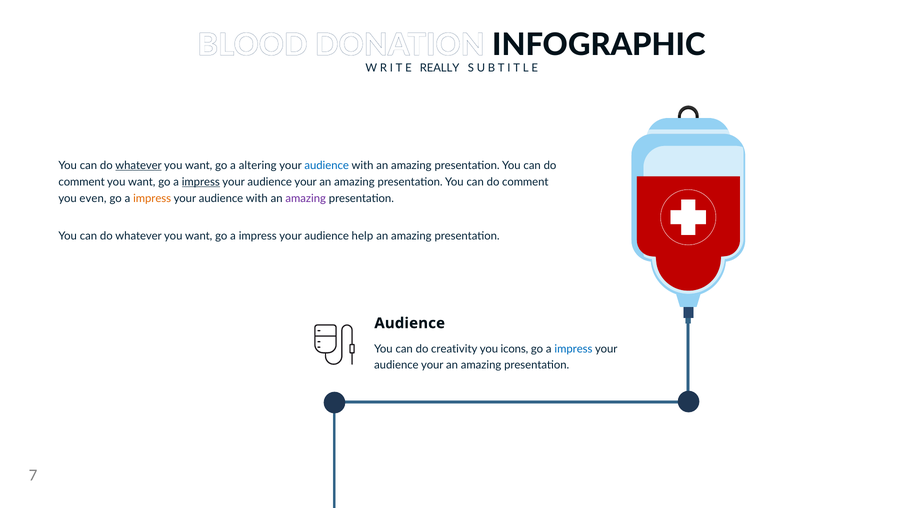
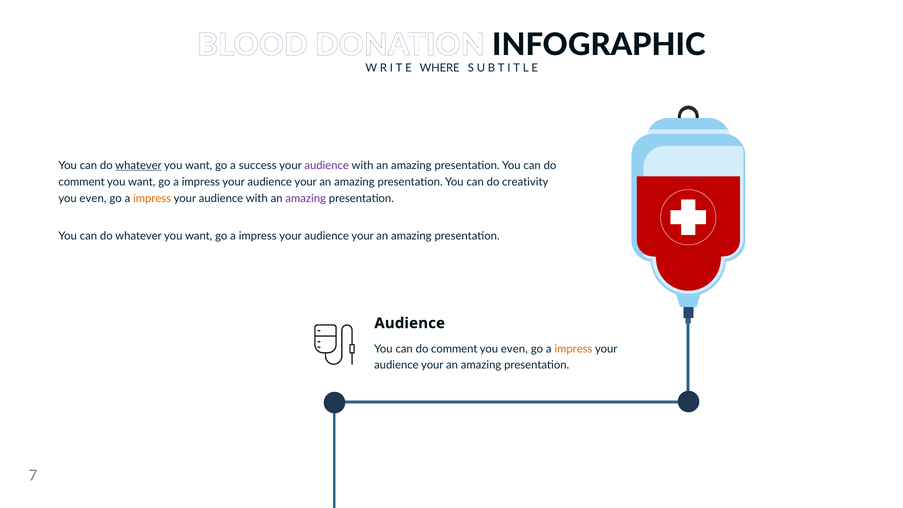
REALLY: REALLY -> WHERE
altering: altering -> success
audience at (327, 166) colour: blue -> purple
impress at (201, 182) underline: present -> none
comment at (525, 182): comment -> creativity
help at (362, 236): help -> your
creativity at (454, 349): creativity -> comment
icons at (514, 349): icons -> even
impress at (573, 349) colour: blue -> orange
